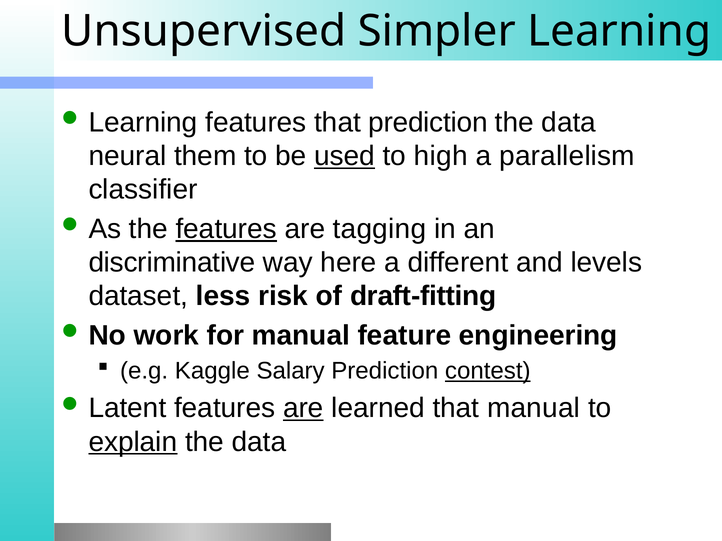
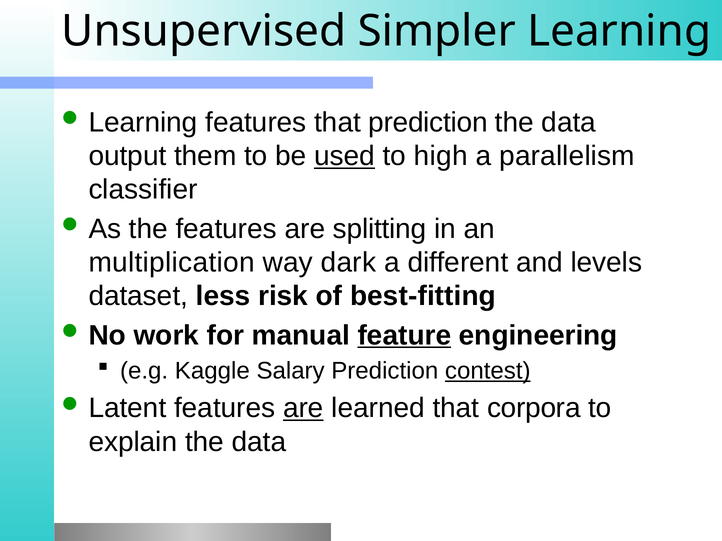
neural: neural -> output
features at (226, 229) underline: present -> none
tagging: tagging -> splitting
discriminative: discriminative -> multiplication
here: here -> dark
draft-fitting: draft-fitting -> best-fitting
feature underline: none -> present
that manual: manual -> corpora
explain underline: present -> none
